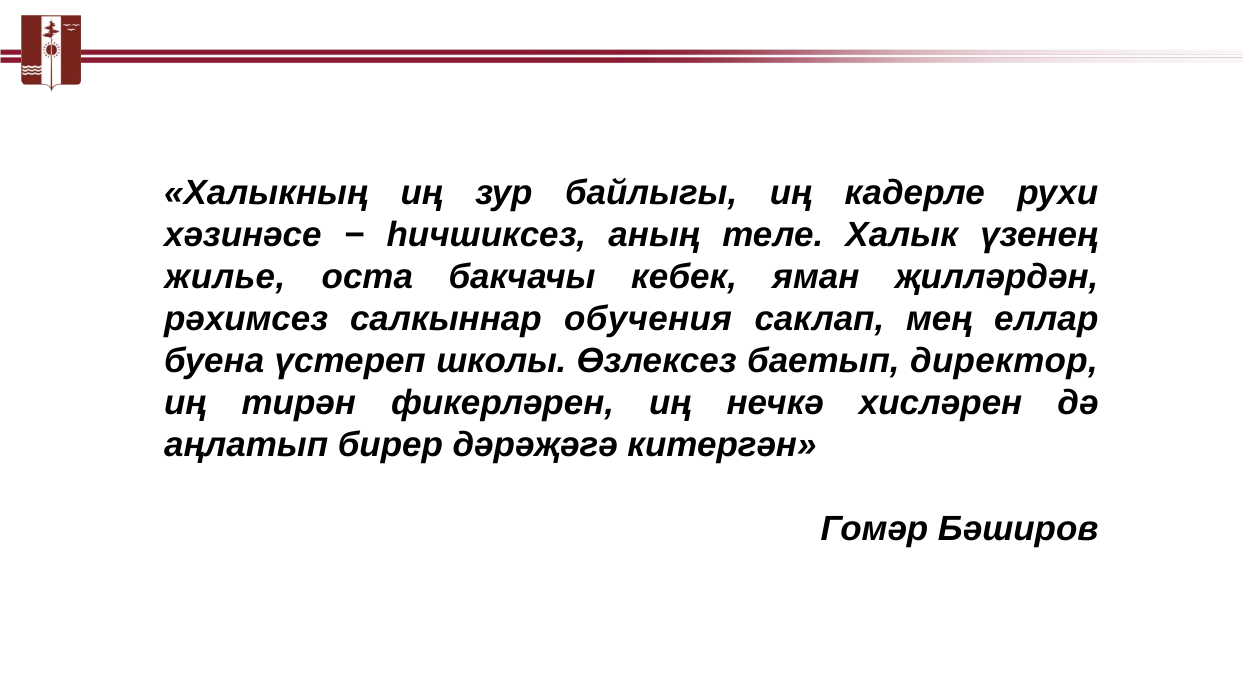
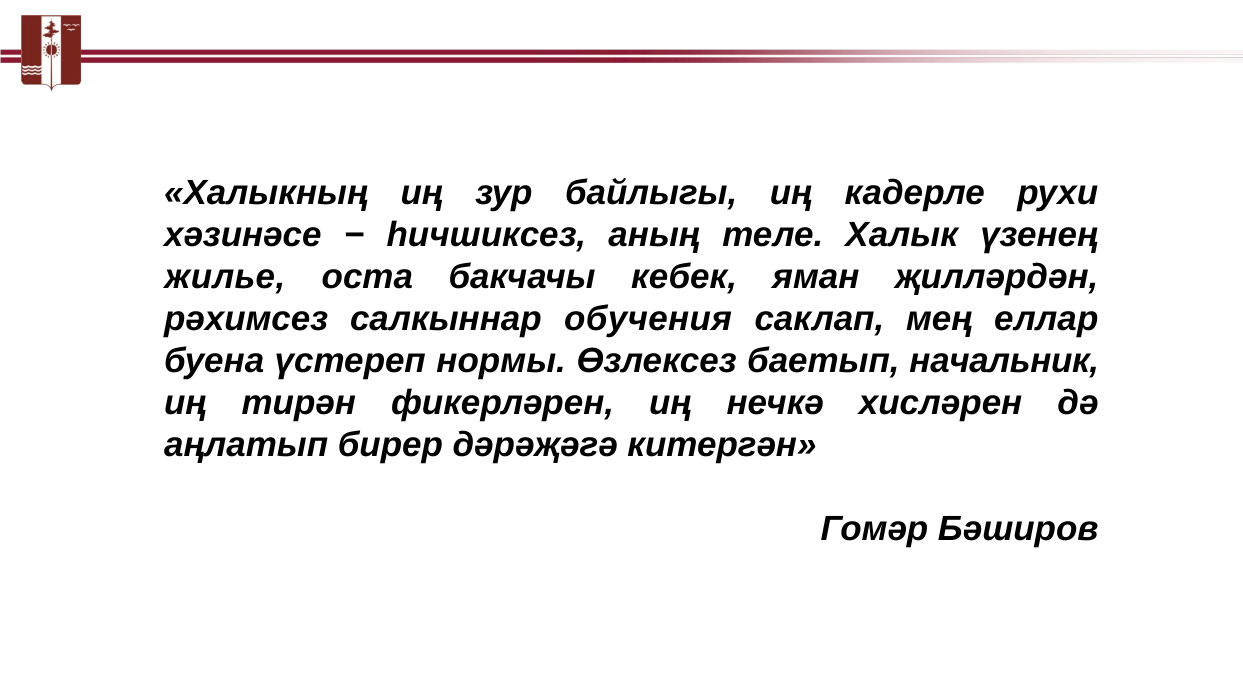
школы: школы -> нормы
директор: директор -> начальник
